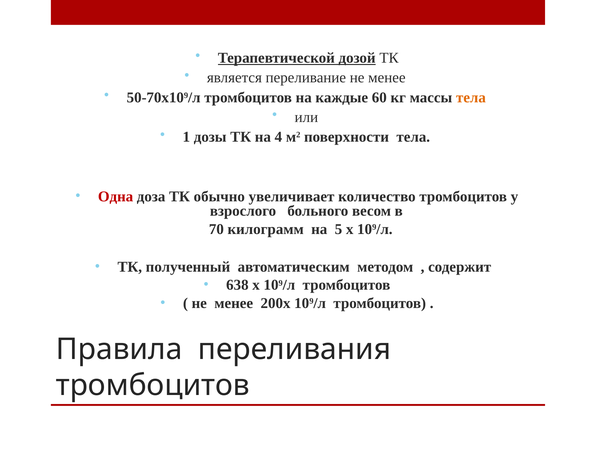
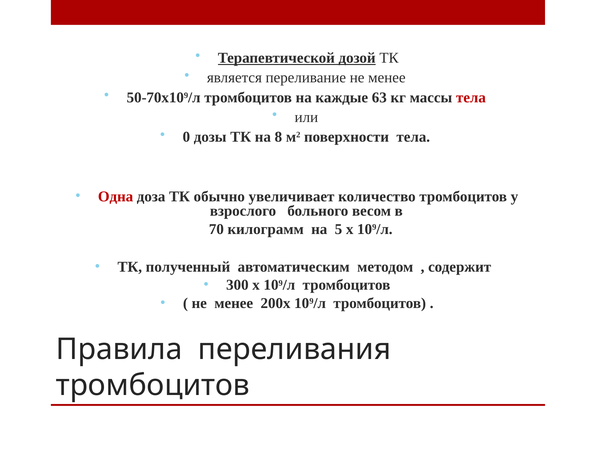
60: 60 -> 63
тела at (471, 97) colour: orange -> red
1: 1 -> 0
4: 4 -> 8
638: 638 -> 300
